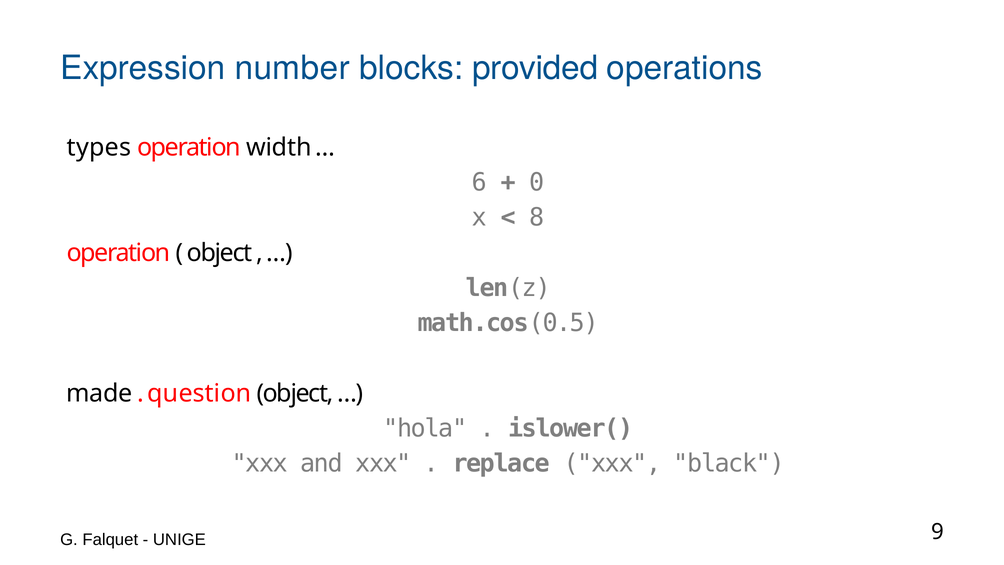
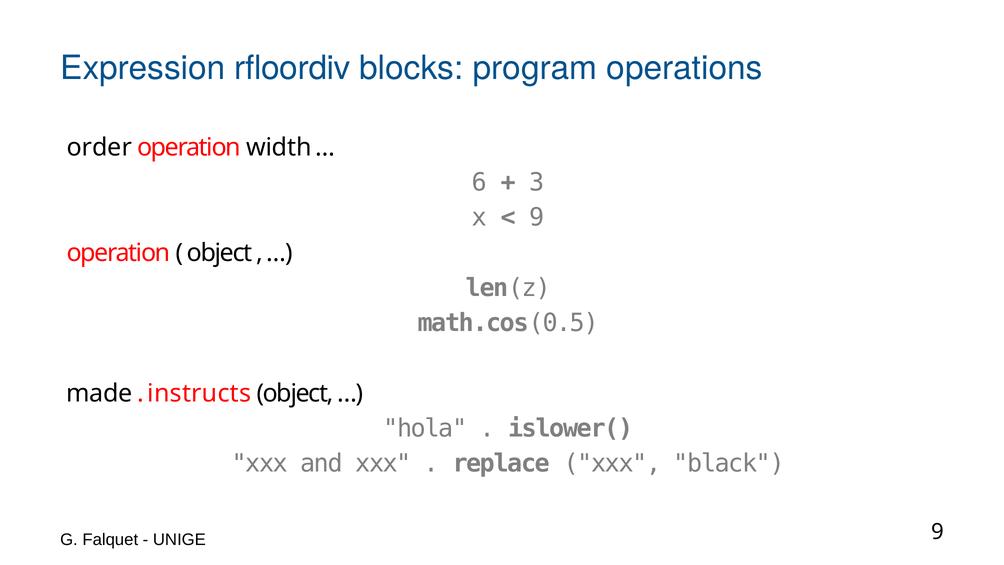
number: number -> rfloordiv
provided: provided -> program
types: types -> order
0: 0 -> 3
8 at (537, 218): 8 -> 9
question: question -> instructs
